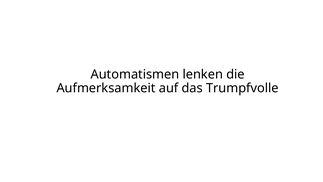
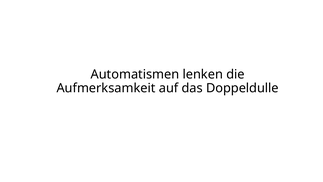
Trumpfvolle: Trumpfvolle -> Doppeldulle
